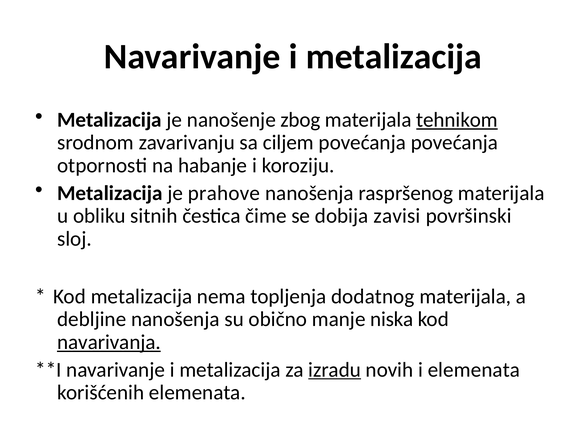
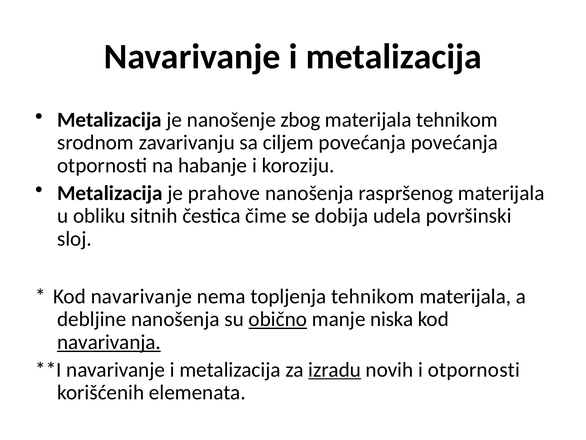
tehnikom at (457, 120) underline: present -> none
zavisi: zavisi -> udela
Kod metalizacija: metalizacija -> navarivanje
topljenja dodatnog: dodatnog -> tehnikom
obično underline: none -> present
i elemenata: elemenata -> otpornosti
